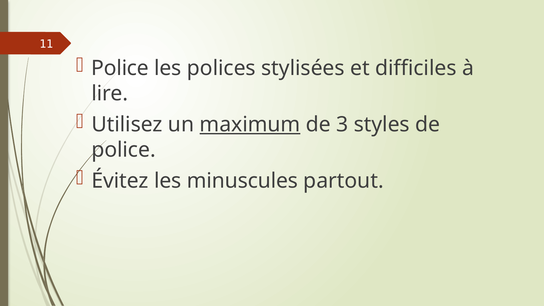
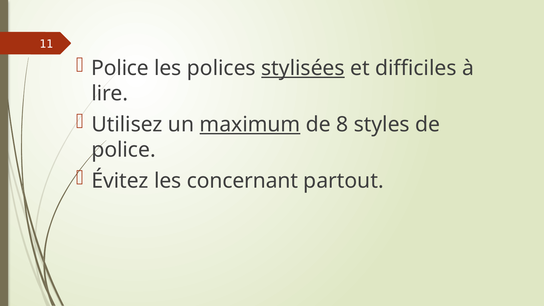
stylisées underline: none -> present
3: 3 -> 8
minuscules: minuscules -> concernant
